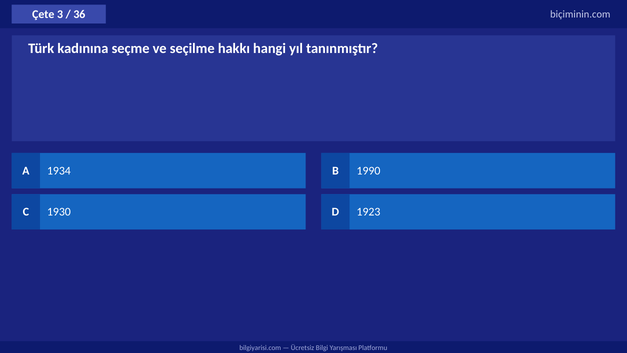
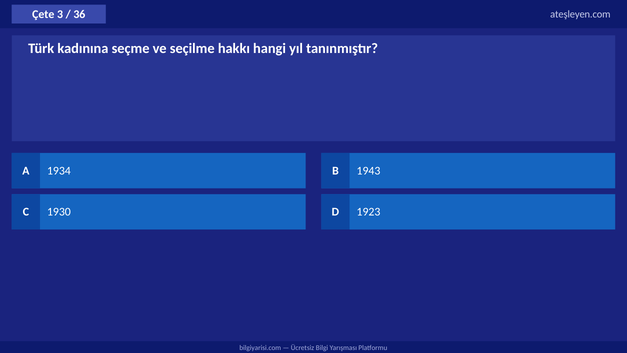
biçiminin.com: biçiminin.com -> ateşleyen.com
1990: 1990 -> 1943
